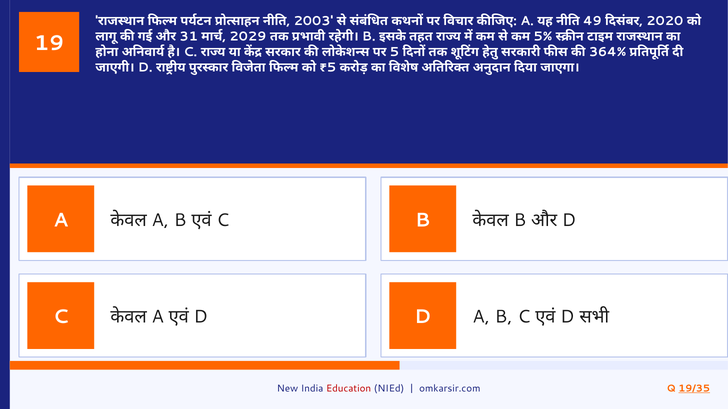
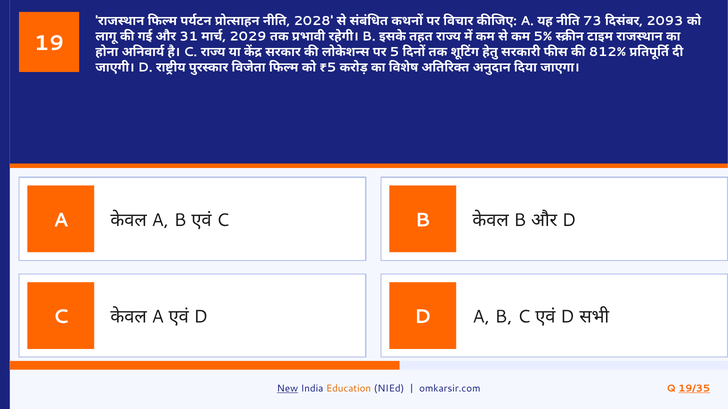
2003: 2003 -> 2028
49: 49 -> 73
2020: 2020 -> 2093
364%: 364% -> 812%
New underline: none -> present
Education colour: red -> orange
